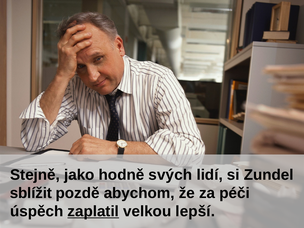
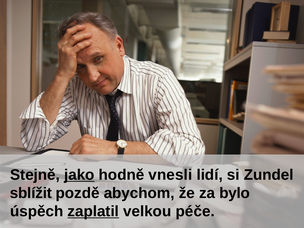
jako underline: none -> present
svých: svých -> vnesli
péči: péči -> bylo
lepší: lepší -> péče
